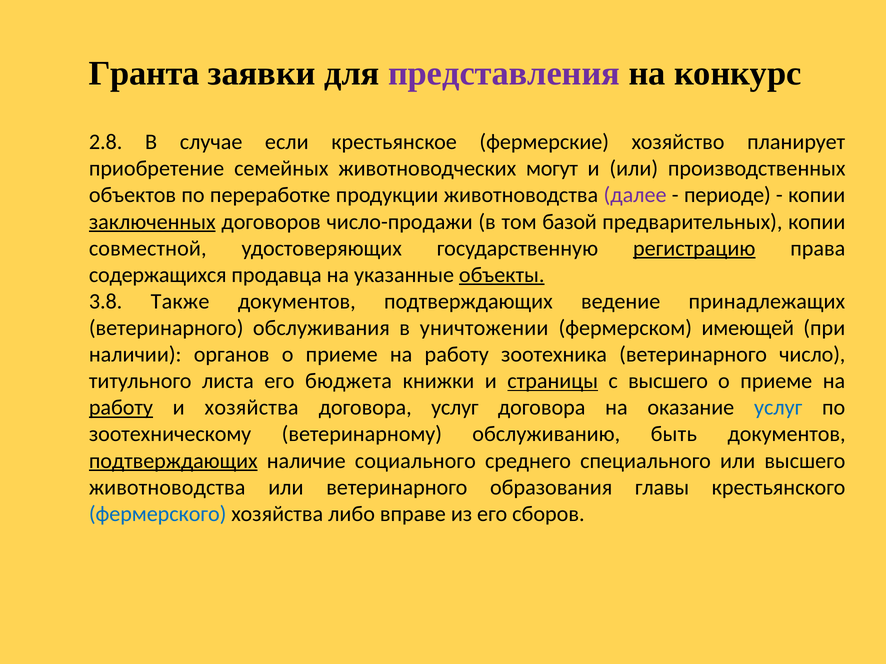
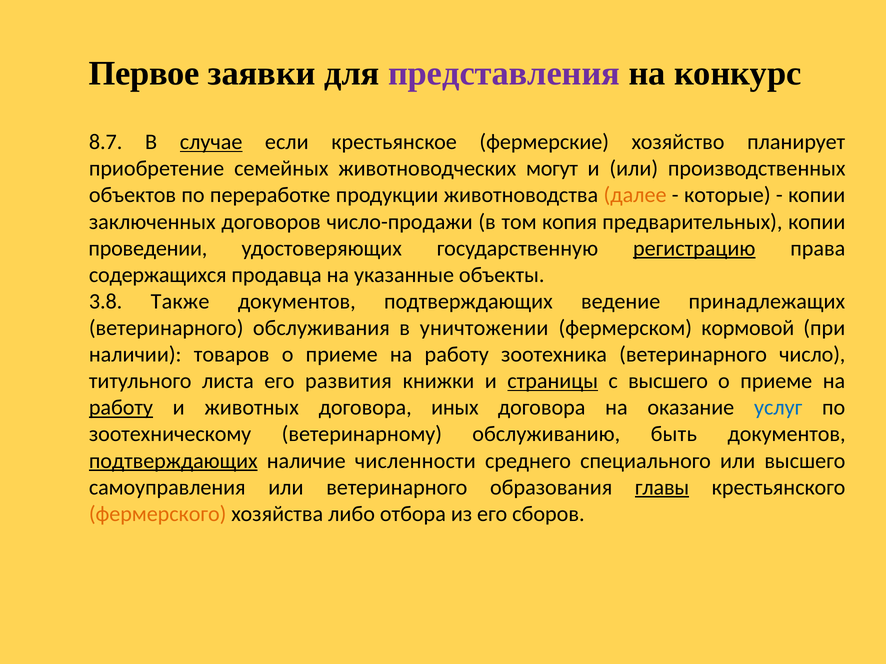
Гранта: Гранта -> Первое
2.8: 2.8 -> 8.7
случае underline: none -> present
далее colour: purple -> orange
периоде: периоде -> которые
заключенных underline: present -> none
базой: базой -> копия
совместной: совместной -> проведении
объекты underline: present -> none
имеющей: имеющей -> кормовой
органов: органов -> товаров
бюджета: бюджета -> развития
и хозяйства: хозяйства -> животных
договора услуг: услуг -> иных
социального: социального -> численности
животноводства at (167, 488): животноводства -> самоуправления
главы underline: none -> present
фермерского colour: blue -> orange
вправе: вправе -> отбора
